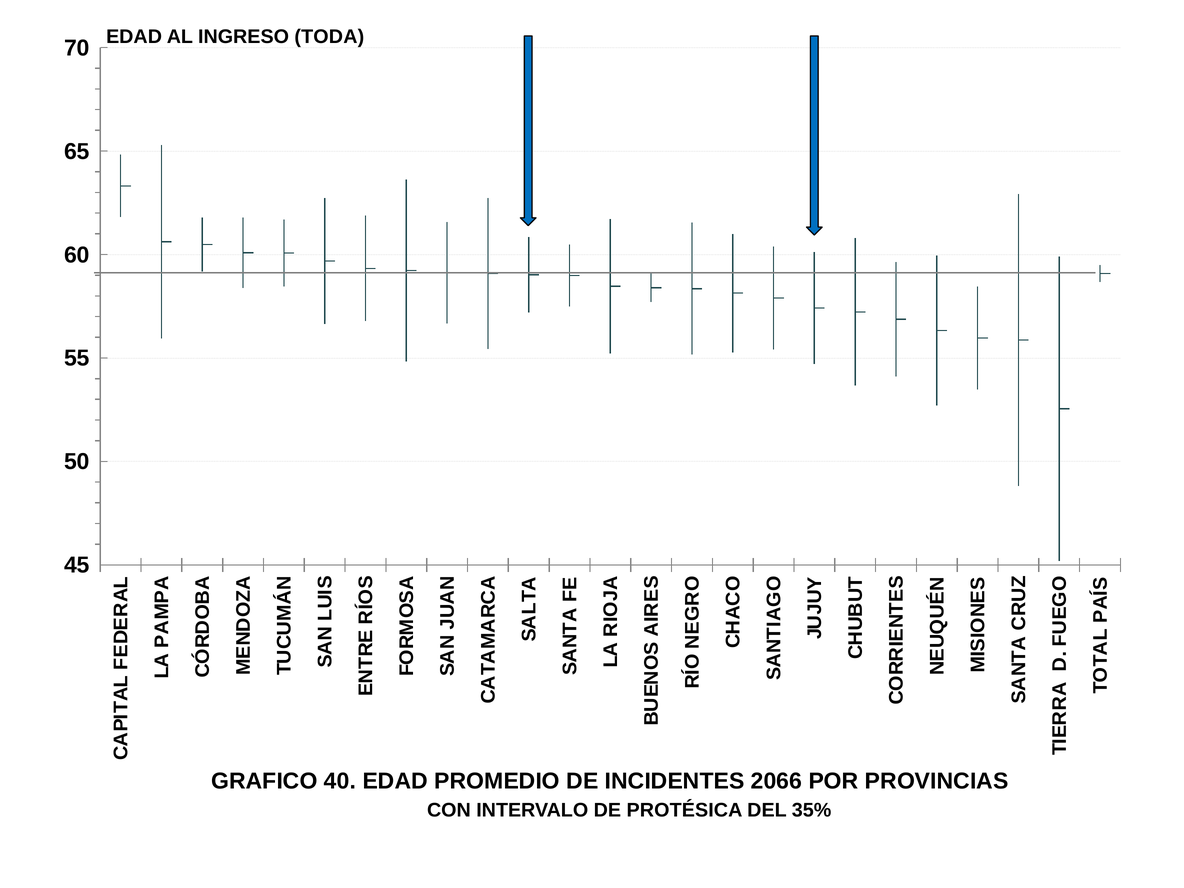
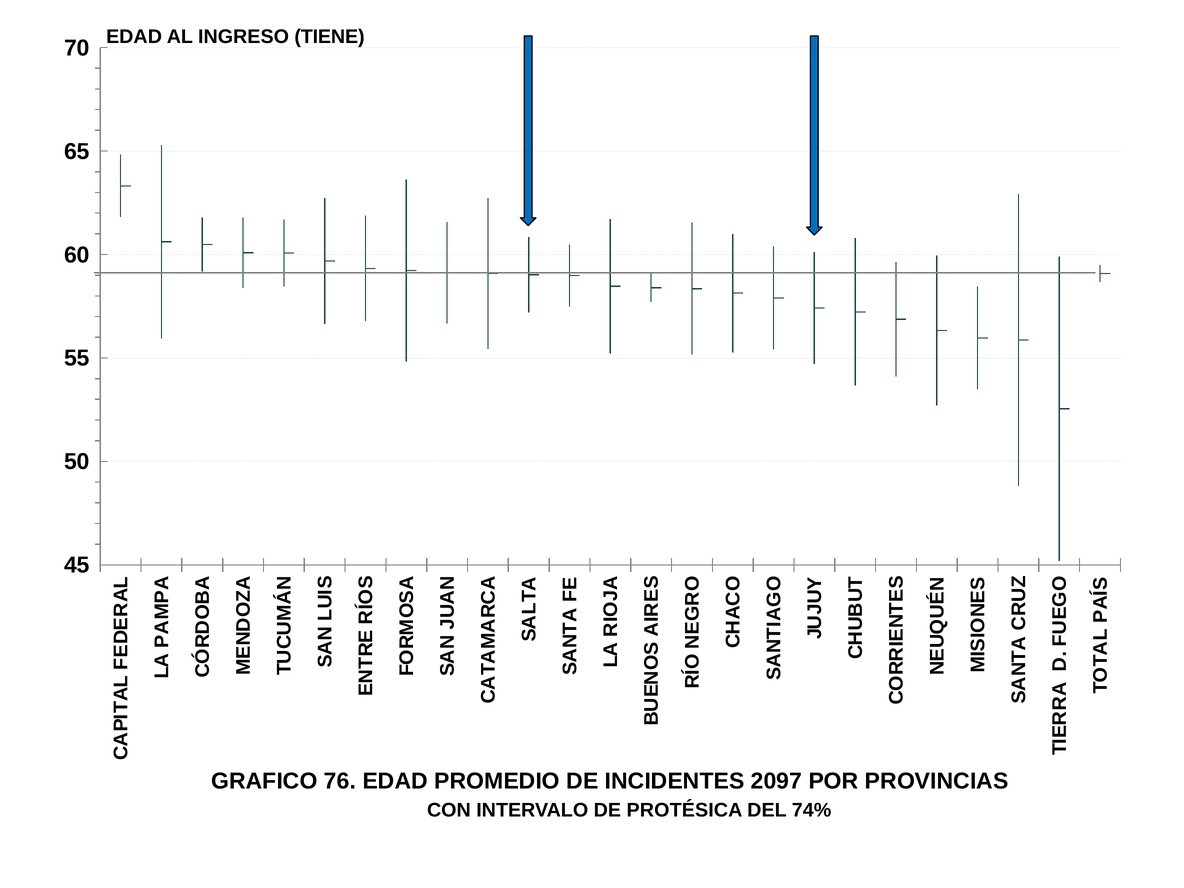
TODA: TODA -> TIENE
40: 40 -> 76
2066: 2066 -> 2097
35%: 35% -> 74%
